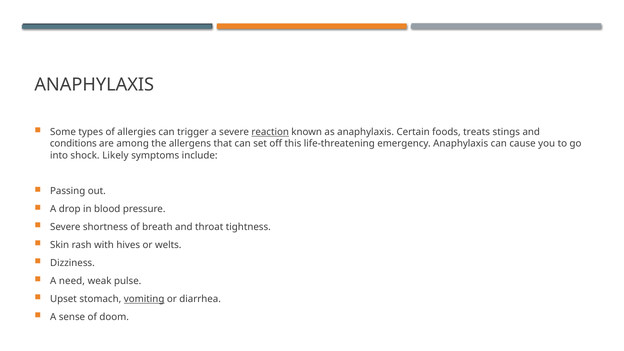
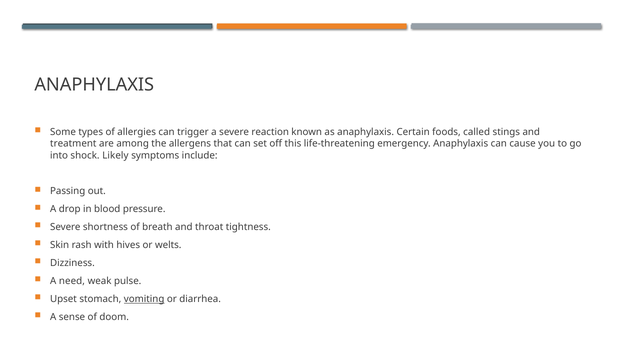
reaction underline: present -> none
treats: treats -> called
conditions: conditions -> treatment
